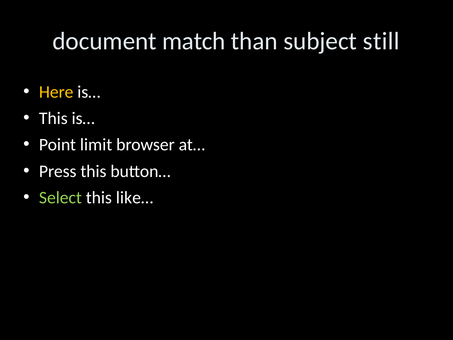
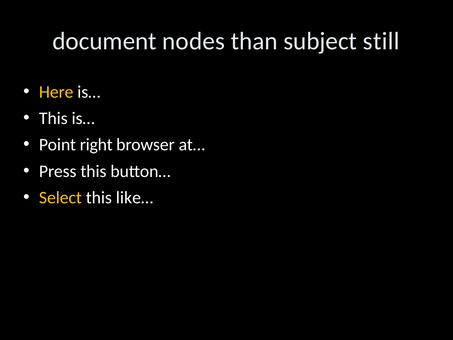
match: match -> nodes
limit: limit -> right
Select colour: light green -> yellow
